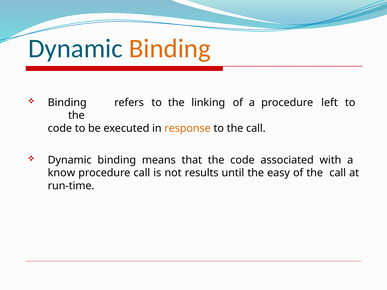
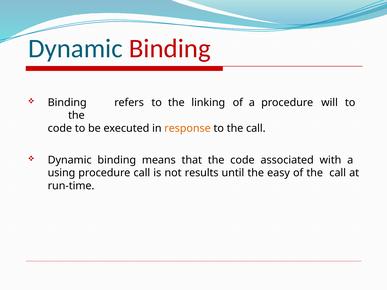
Binding at (170, 49) colour: orange -> red
left: left -> will
know: know -> using
